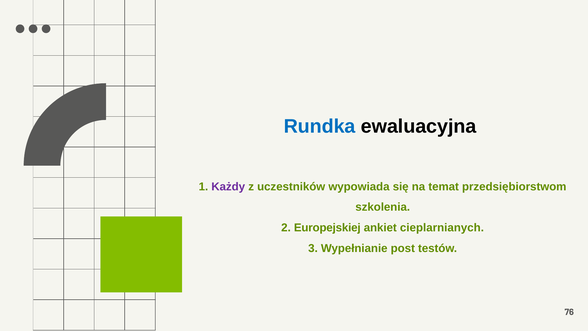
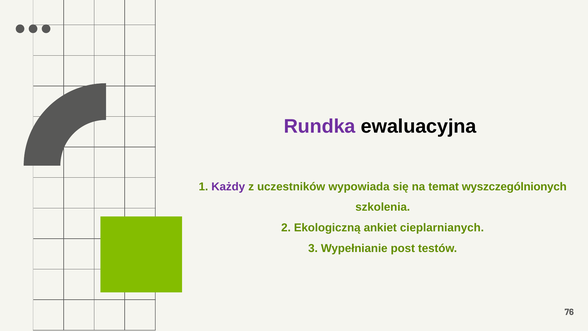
Rundka colour: blue -> purple
przedsiębiorstwom: przedsiębiorstwom -> wyszczególnionych
Europejskiej: Europejskiej -> Ekologiczną
